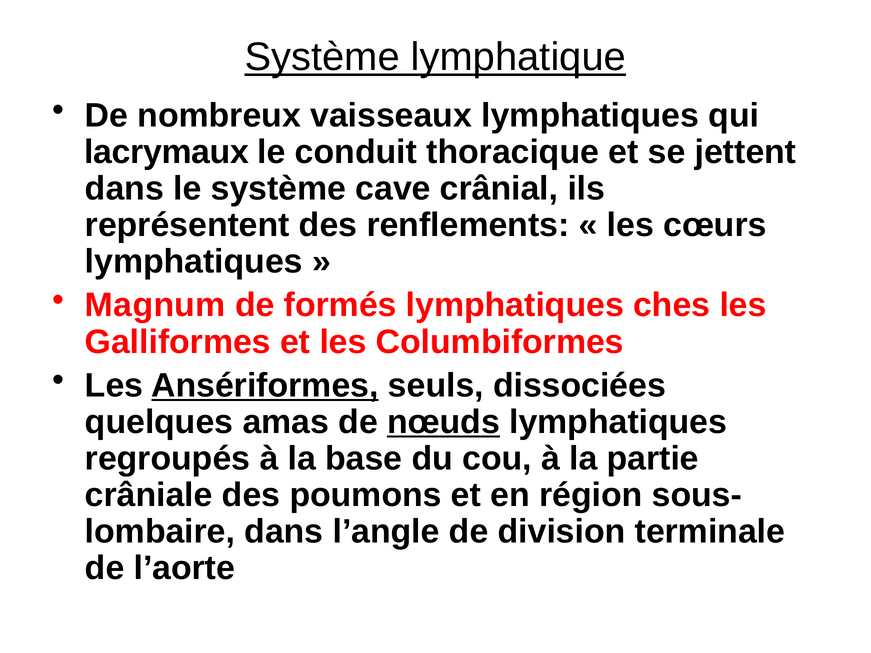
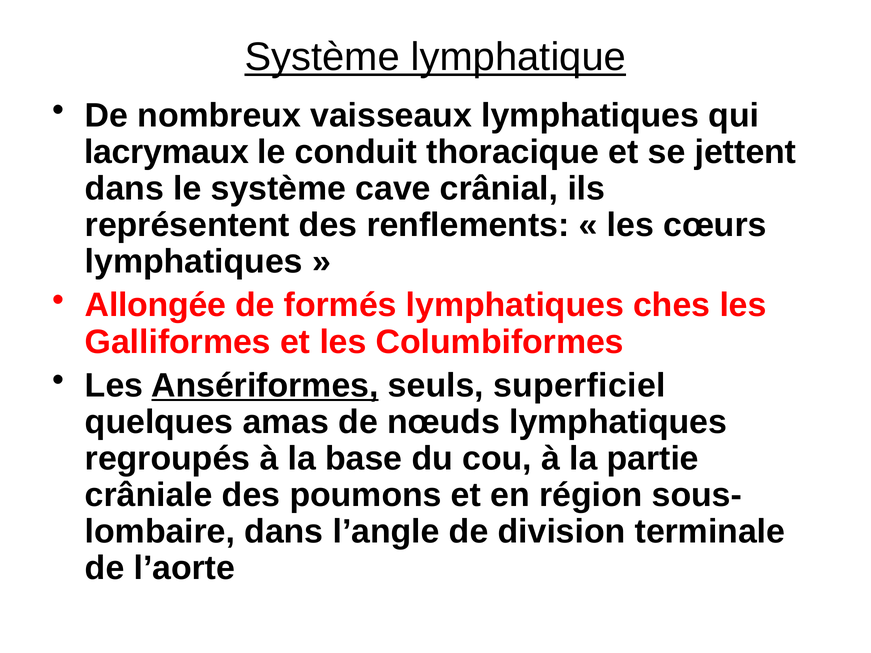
Magnum: Magnum -> Allongée
dissociées: dissociées -> superficiel
nœuds underline: present -> none
